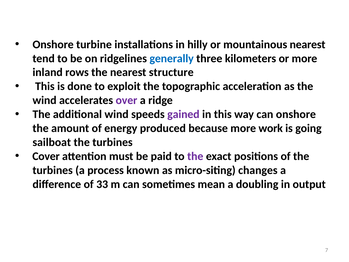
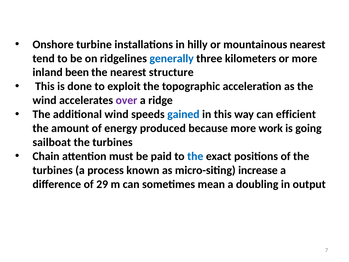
rows: rows -> been
gained colour: purple -> blue
can onshore: onshore -> efficient
Cover: Cover -> Chain
the at (195, 156) colour: purple -> blue
changes: changes -> increase
33: 33 -> 29
